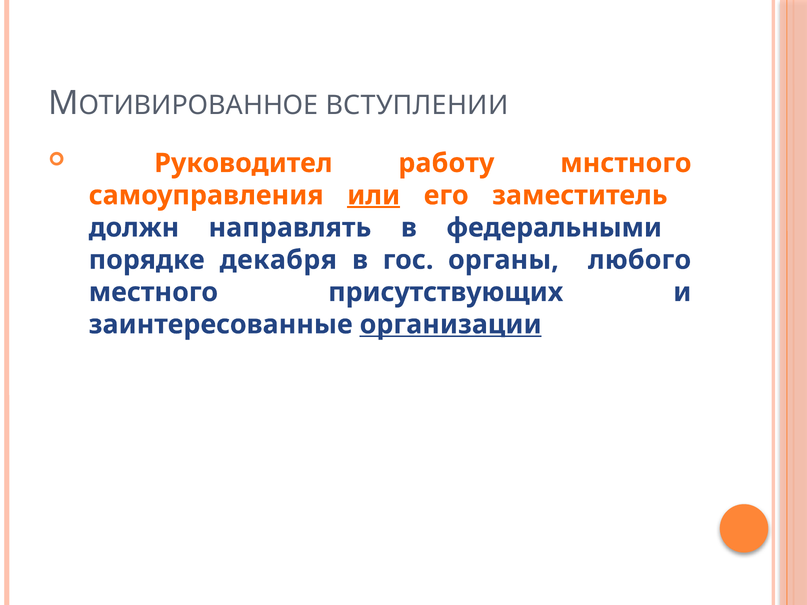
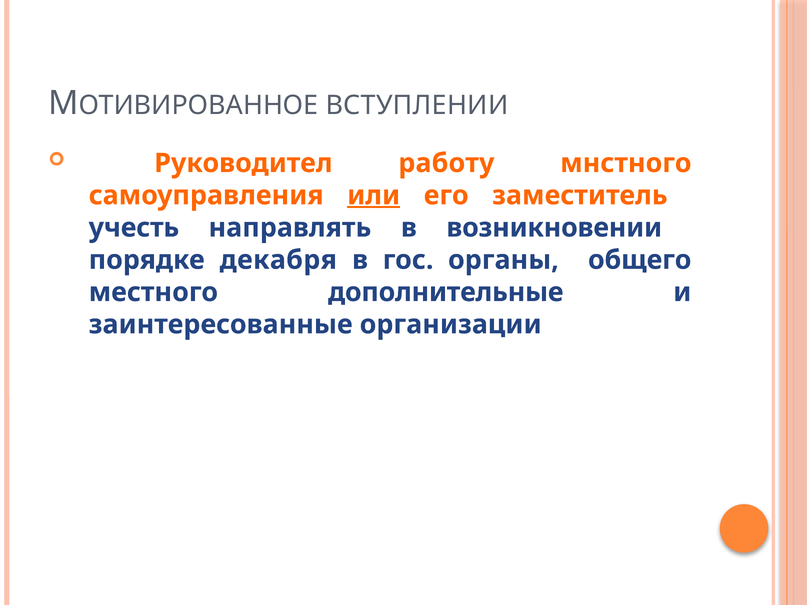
должн: должн -> учесть
федеральными: федеральными -> возникновении
любого: любого -> общего
присутствующих: присутствующих -> дополнительные
организации underline: present -> none
